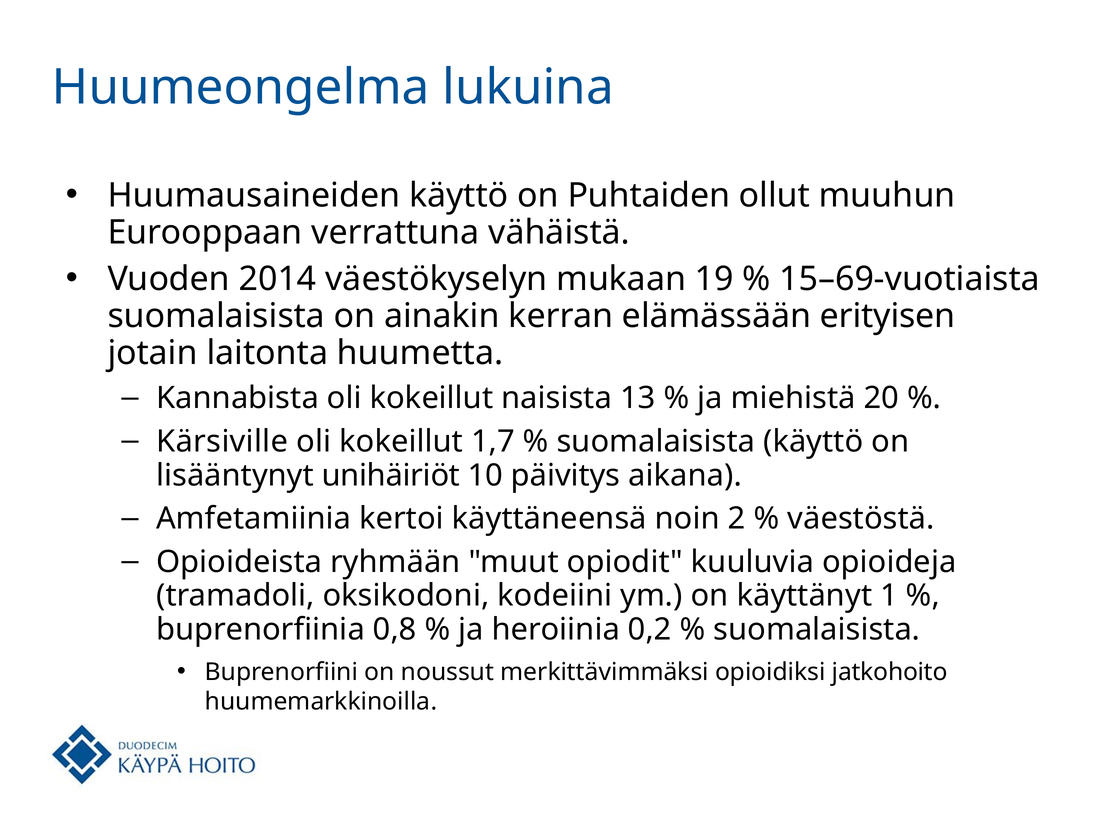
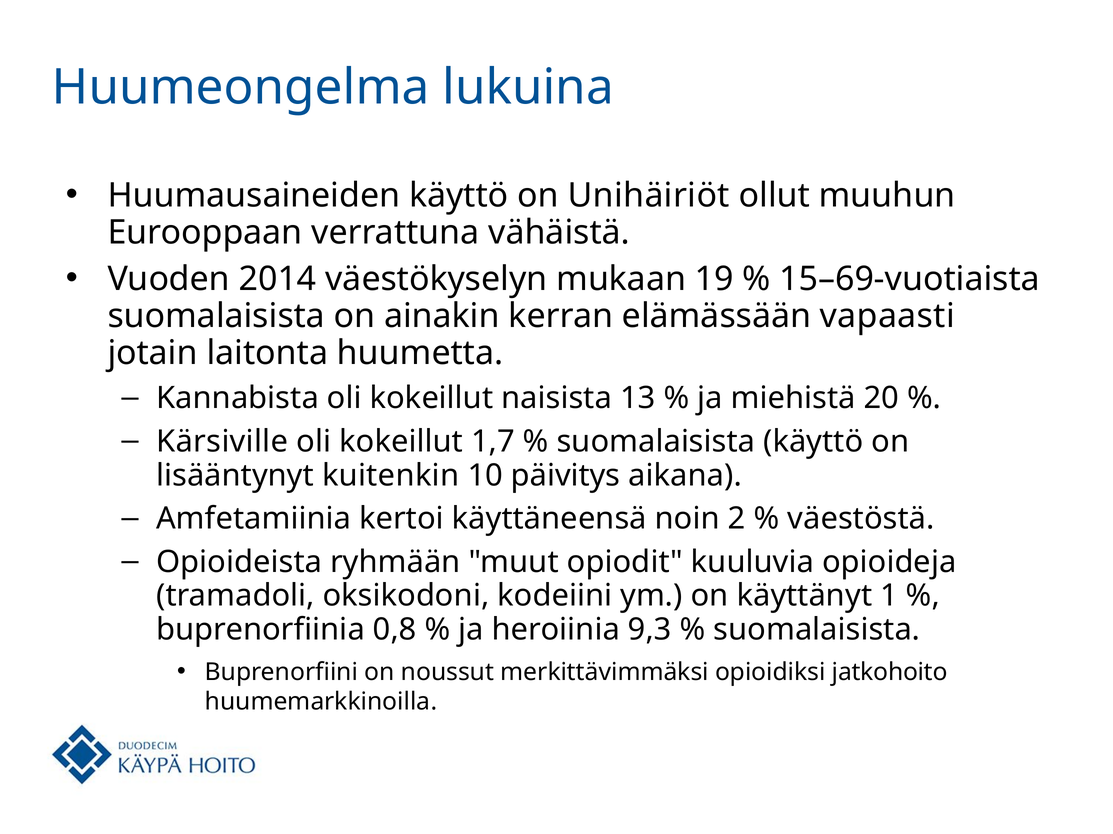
Puhtaiden: Puhtaiden -> Unihäiriöt
erityisen: erityisen -> vapaasti
unihäiriöt: unihäiriöt -> kuitenkin
0,2: 0,2 -> 9,3
